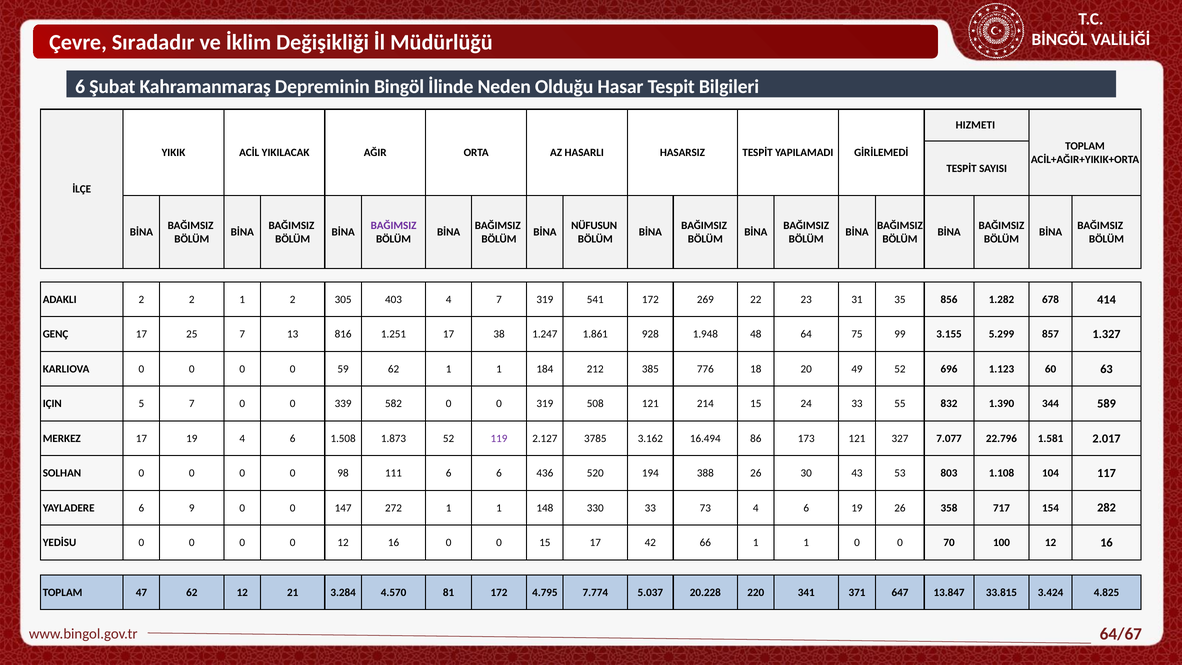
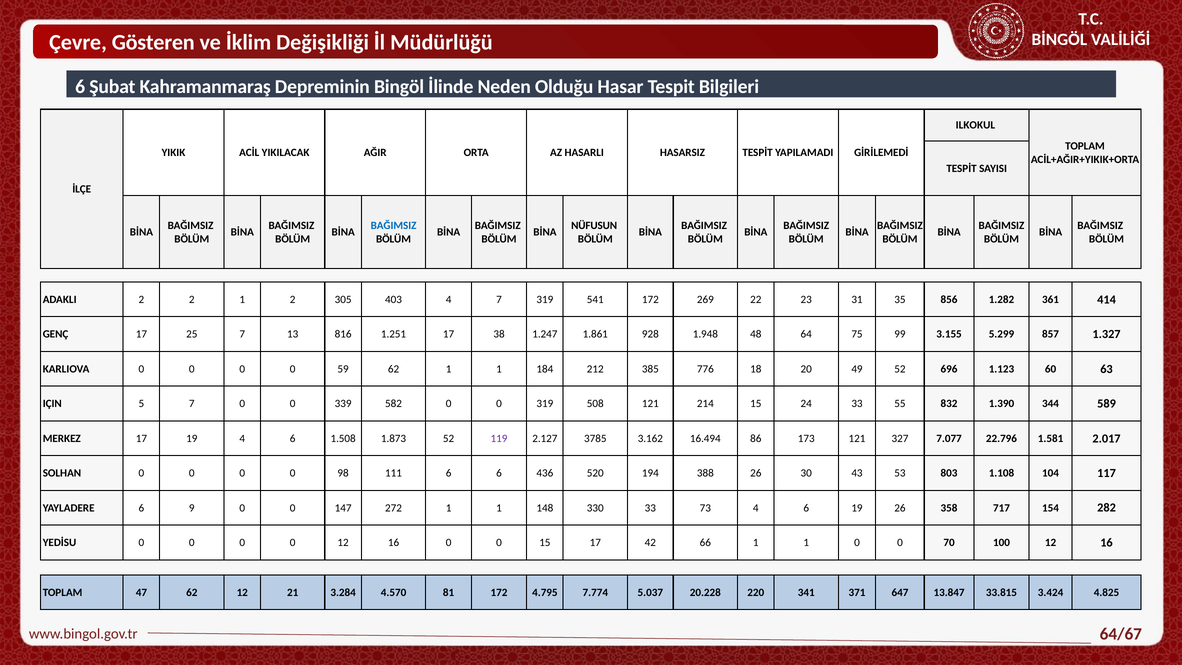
Sıradadır: Sıradadır -> Gösteren
HIZMETI: HIZMETI -> ILKOKUL
BAĞIMSIZ at (394, 225) colour: purple -> blue
678: 678 -> 361
